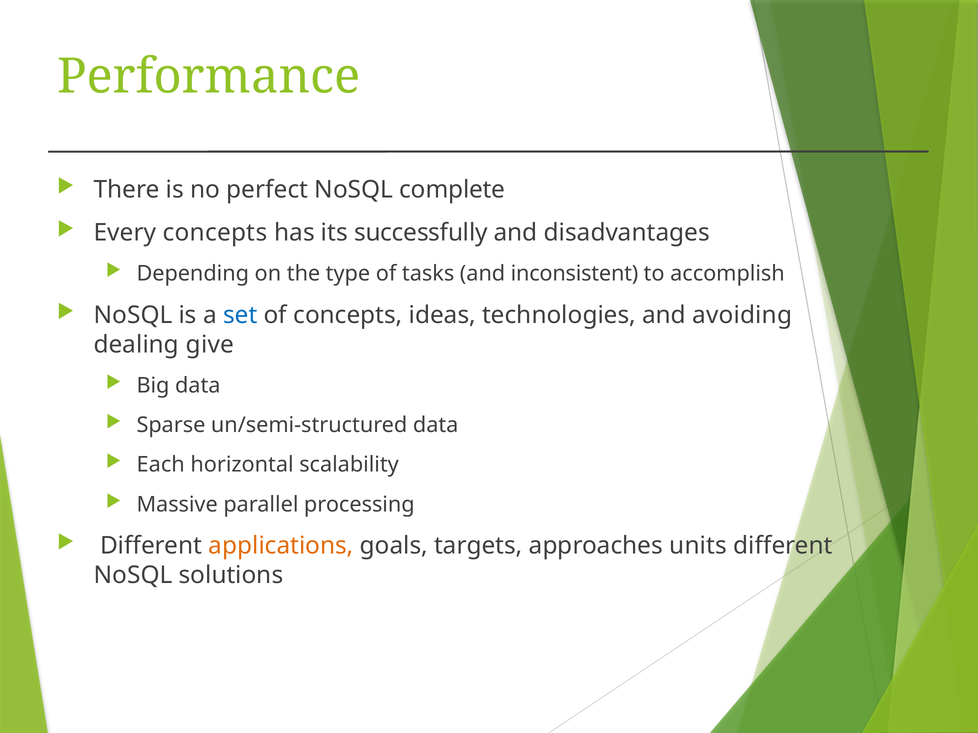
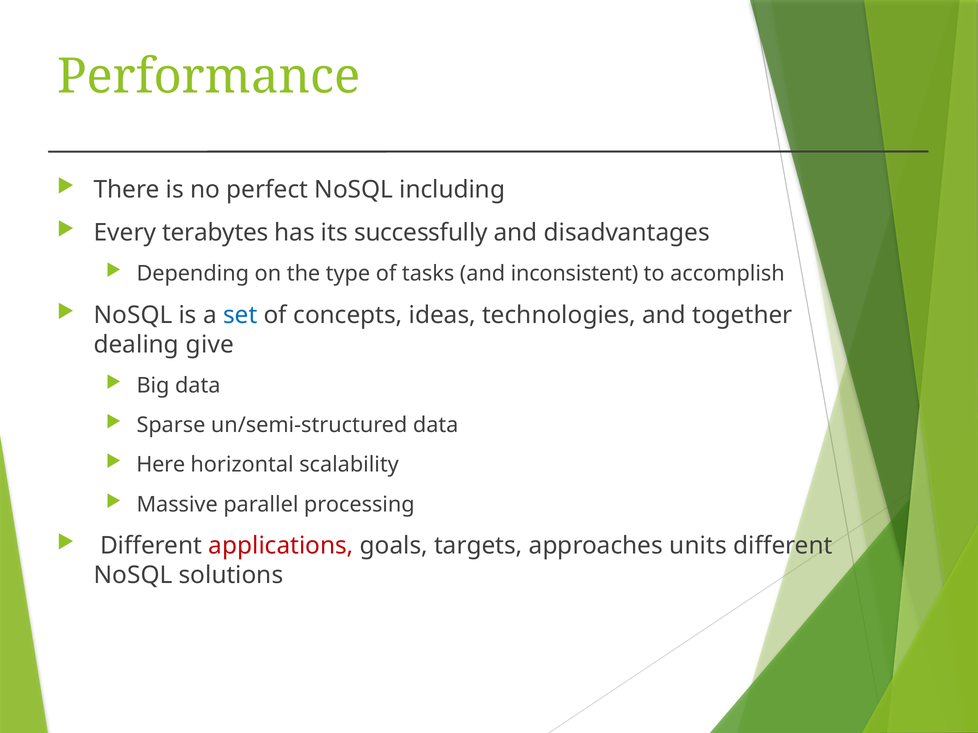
complete: complete -> including
Every concepts: concepts -> terabytes
avoiding: avoiding -> together
Each: Each -> Here
applications colour: orange -> red
